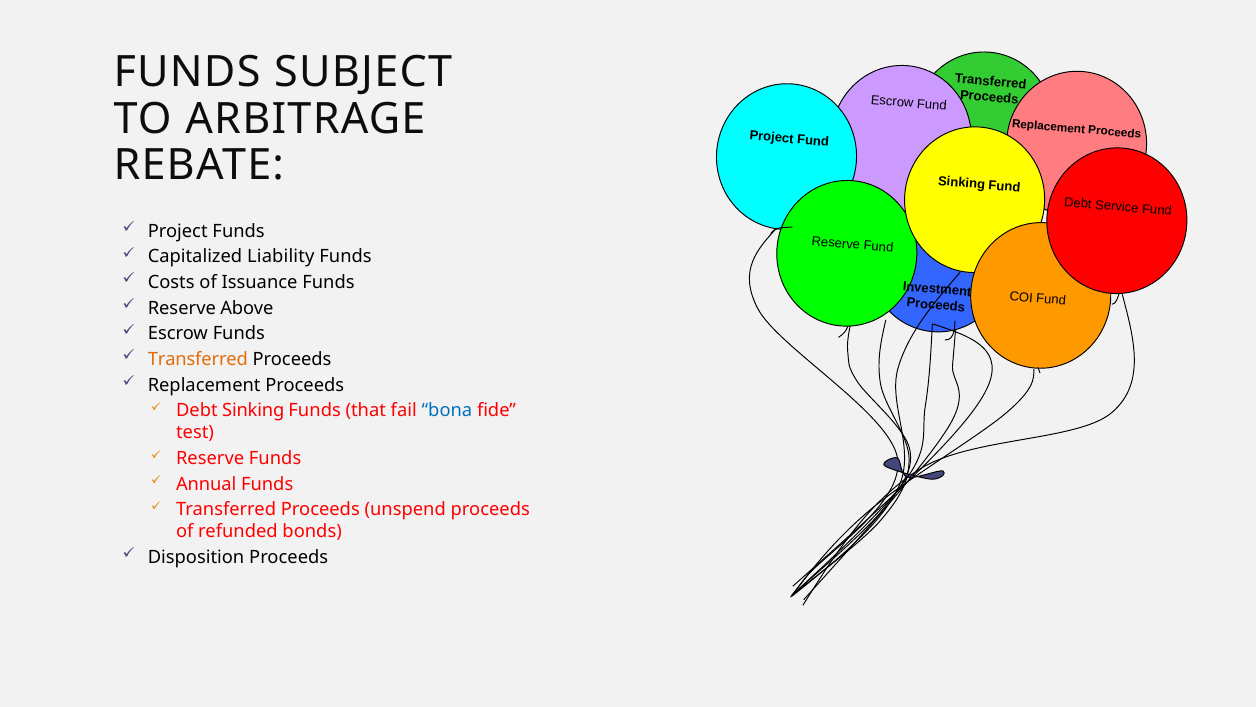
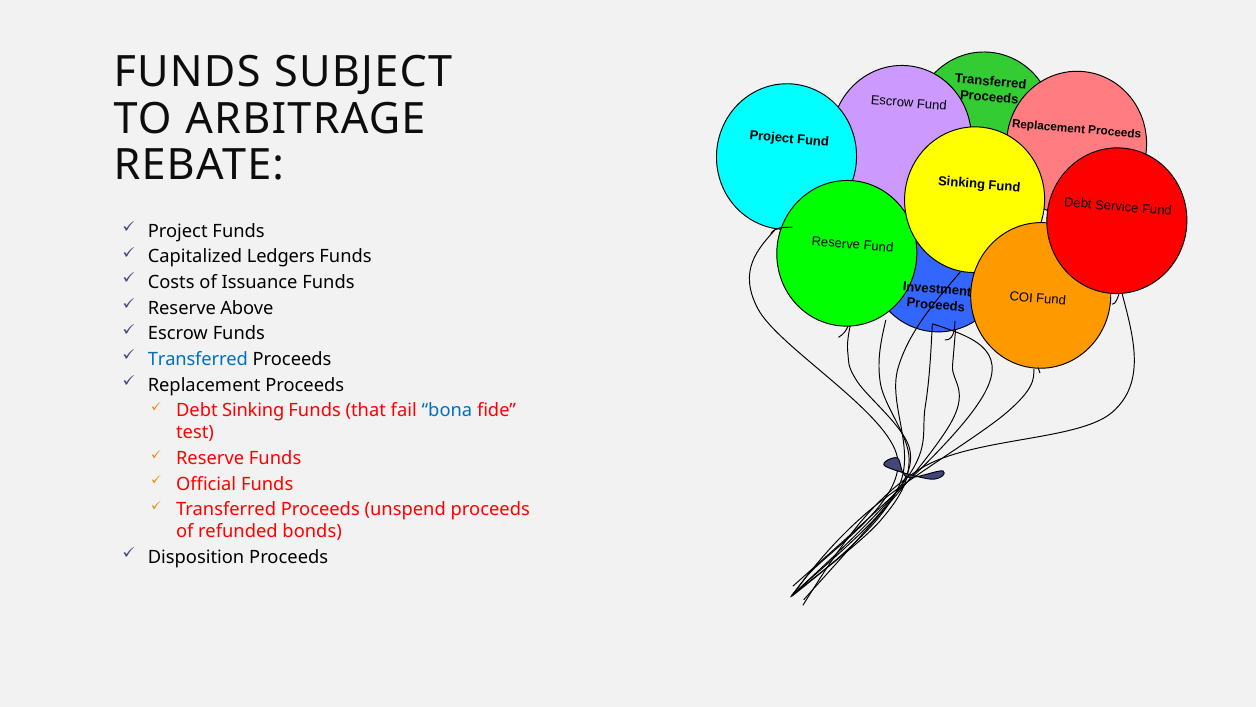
Liability: Liability -> Ledgers
Transferred at (198, 359) colour: orange -> blue
Annual: Annual -> Official
